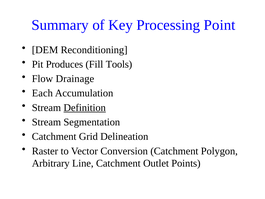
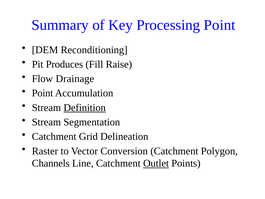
Tools: Tools -> Raise
Each at (42, 93): Each -> Point
Arbitrary: Arbitrary -> Channels
Outlet underline: none -> present
